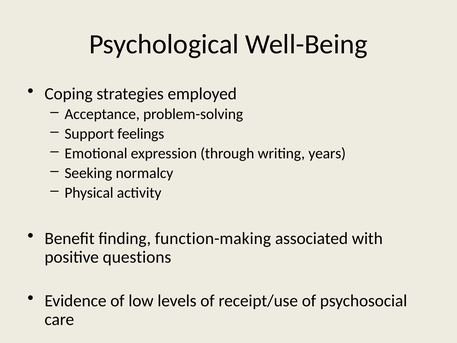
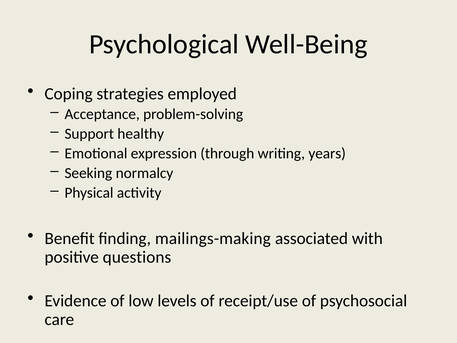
feelings: feelings -> healthy
function-making: function-making -> mailings-making
